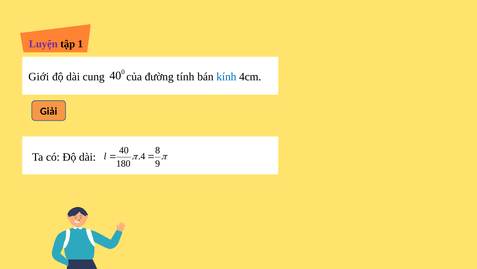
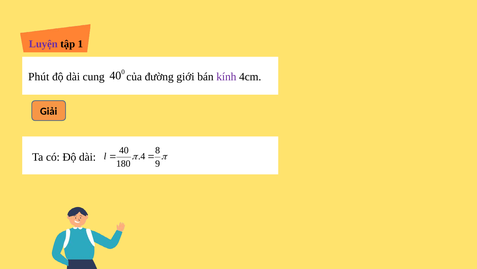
Giới: Giới -> Phút
tính: tính -> giới
kính colour: blue -> purple
